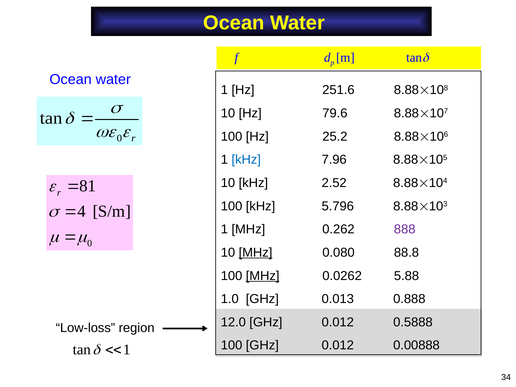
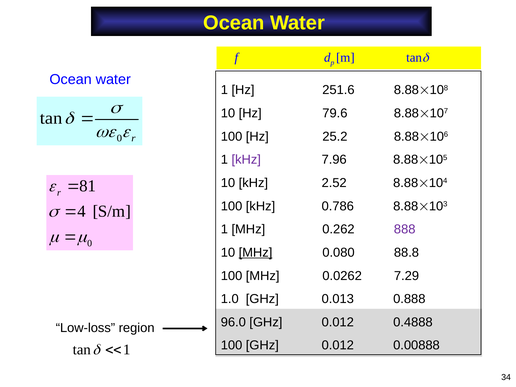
kHz at (246, 160) colour: blue -> purple
5.796: 5.796 -> 0.786
MHz at (263, 276) underline: present -> none
5.88: 5.88 -> 7.29
12.0: 12.0 -> 96.0
0.5888: 0.5888 -> 0.4888
